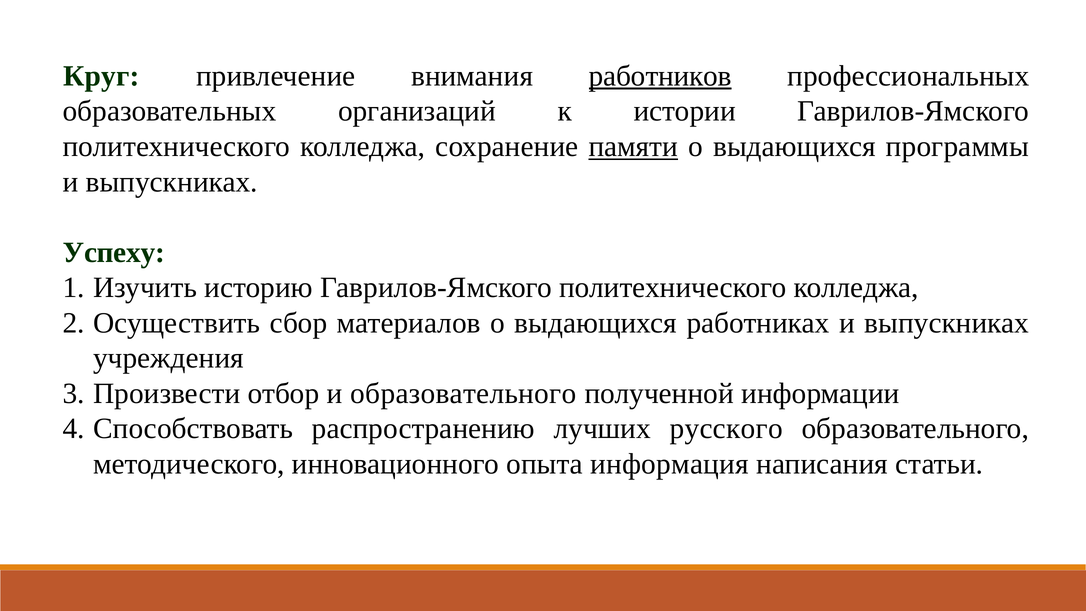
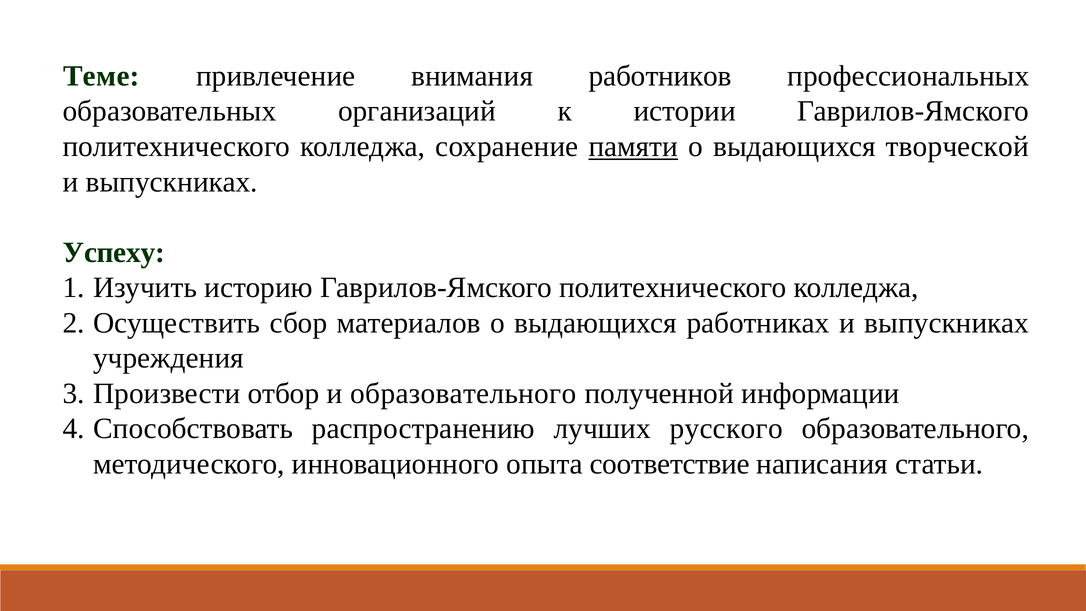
Круг: Круг -> Теме
работников underline: present -> none
программы: программы -> творческой
информация: информация -> соответствие
